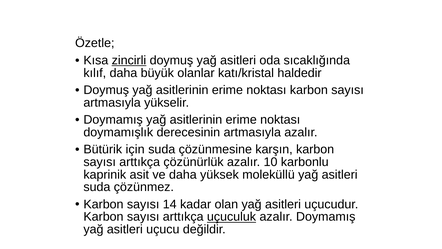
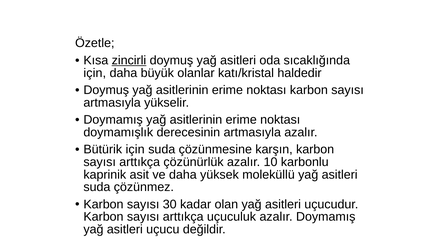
kılıf at (95, 73): kılıf -> için
14: 14 -> 30
uçuculuk underline: present -> none
